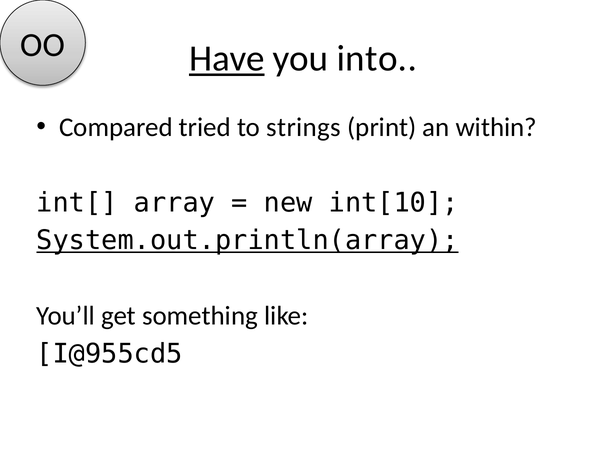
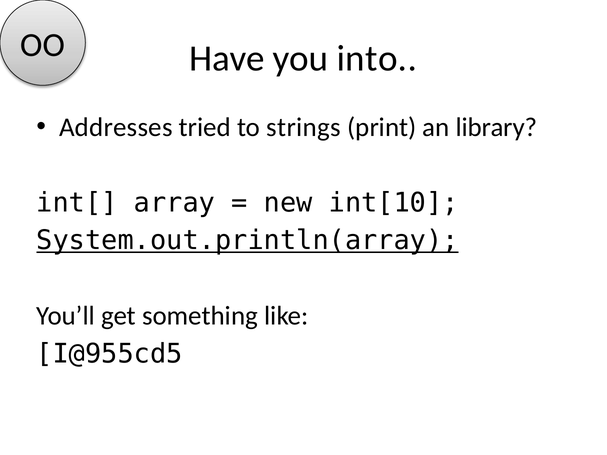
Have underline: present -> none
Compared: Compared -> Addresses
within: within -> library
